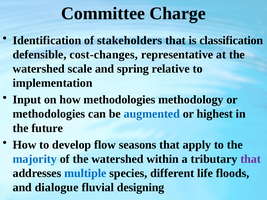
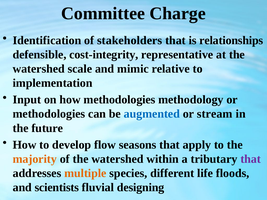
classification: classification -> relationships
cost-changes: cost-changes -> cost-integrity
spring: spring -> mimic
highest: highest -> stream
majority colour: blue -> orange
multiple colour: blue -> orange
dialogue: dialogue -> scientists
